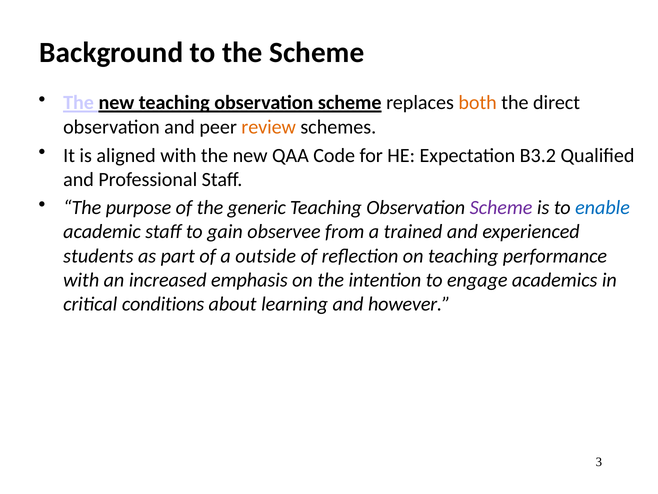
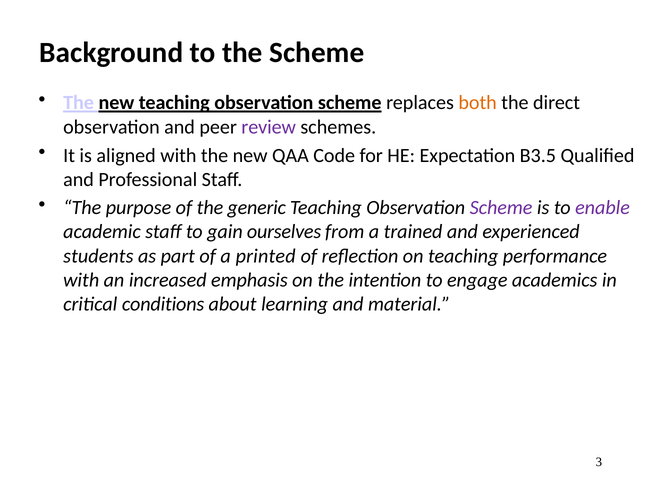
review colour: orange -> purple
B3.2: B3.2 -> B3.5
enable colour: blue -> purple
observee: observee -> ourselves
outside: outside -> printed
however: however -> material
